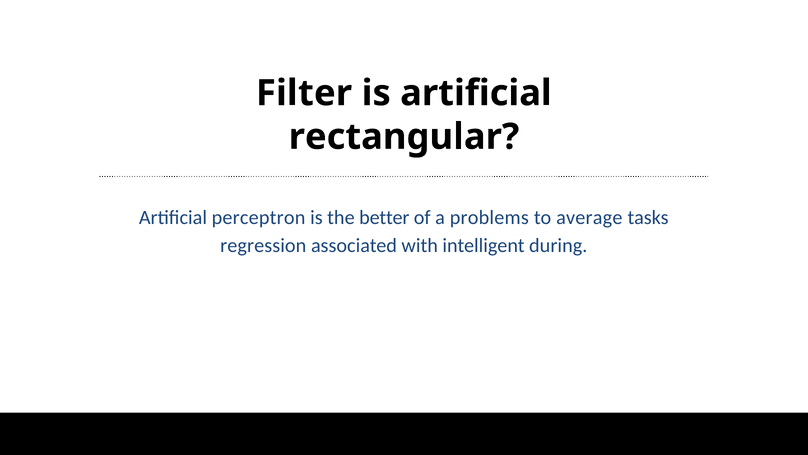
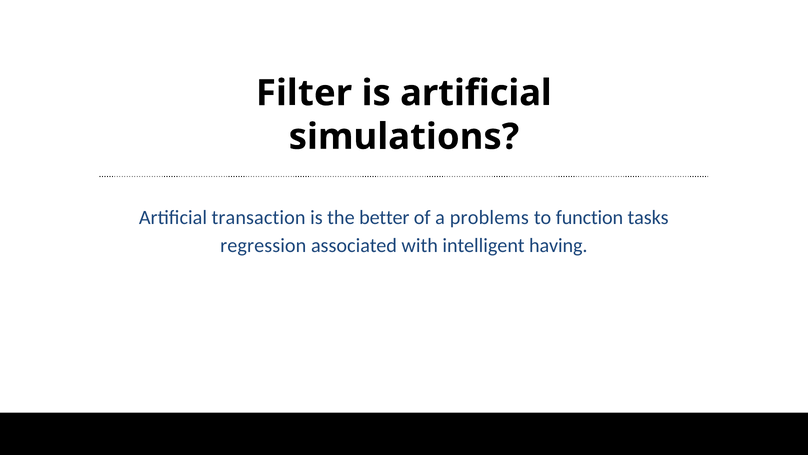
rectangular: rectangular -> simulations
perceptron: perceptron -> transaction
average: average -> function
during: during -> having
